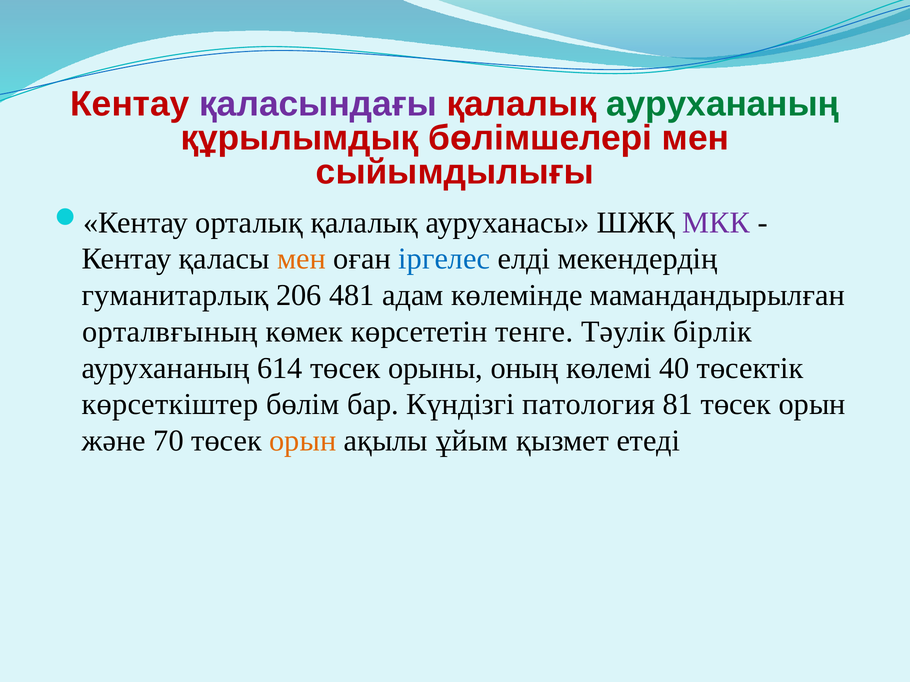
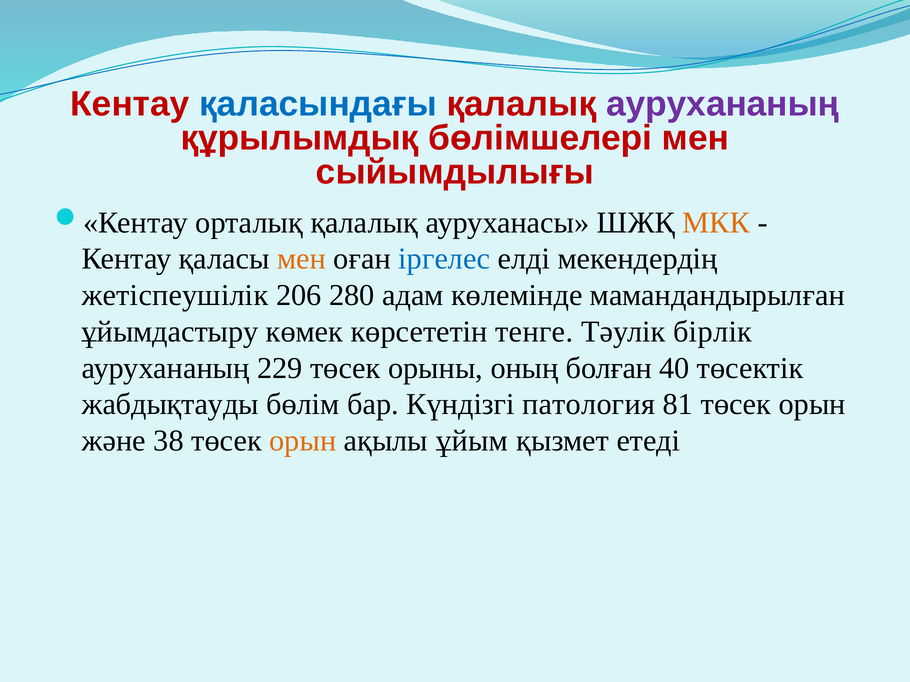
қаласындағы colour: purple -> blue
аурухананың at (723, 104) colour: green -> purple
МКК colour: purple -> orange
гуманитарлық: гуманитарлық -> жетіспеушілік
481: 481 -> 280
орталвғының: орталвғының -> ұйымдастыру
614: 614 -> 229
көлемі: көлемі -> болған
көрсеткіштер: көрсеткіштер -> жабдықтауды
70: 70 -> 38
